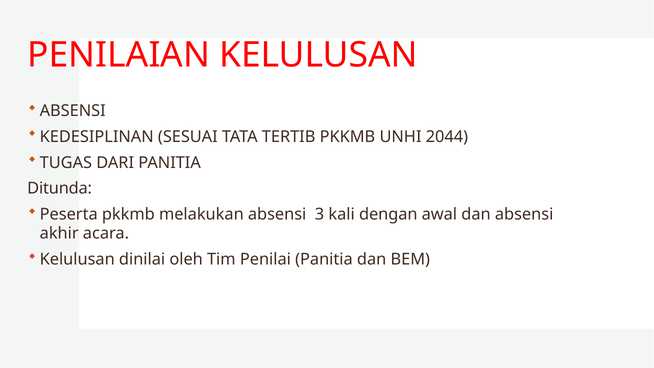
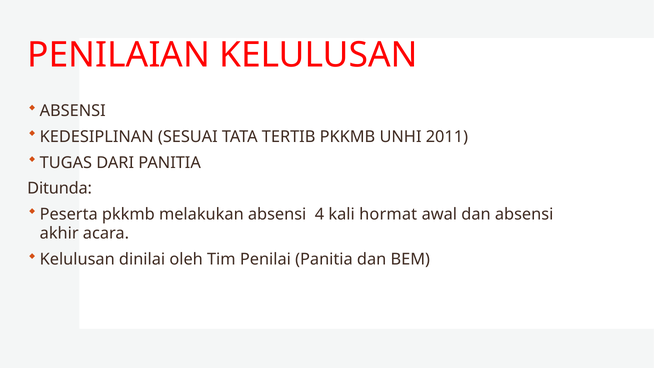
2044: 2044 -> 2011
3: 3 -> 4
dengan: dengan -> hormat
